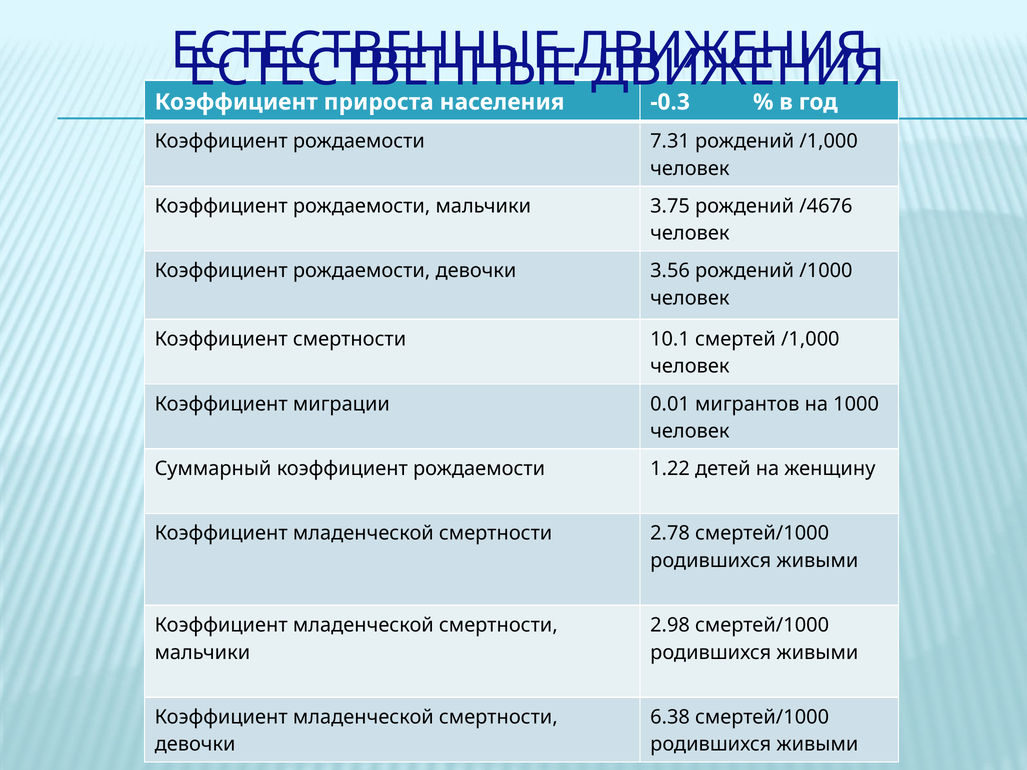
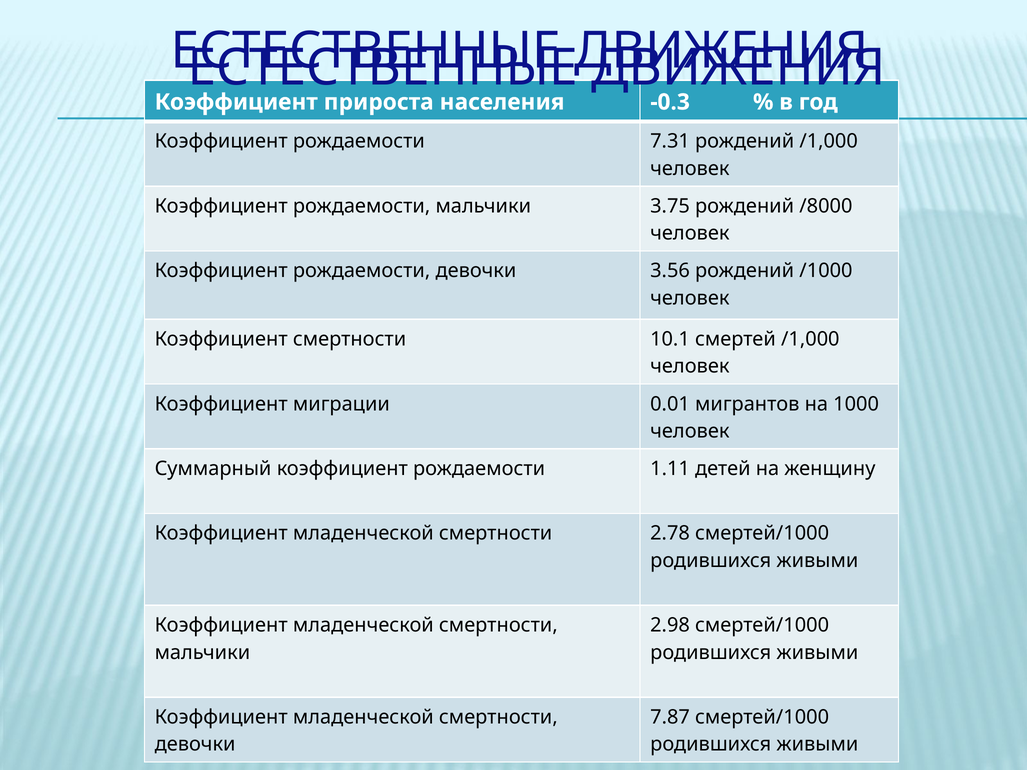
/4676: /4676 -> /8000
1.22: 1.22 -> 1.11
6.38: 6.38 -> 7.87
